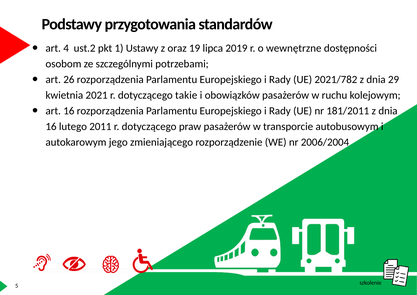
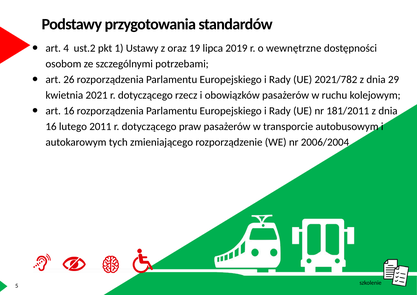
takie: takie -> rzecz
jego: jego -> tych
